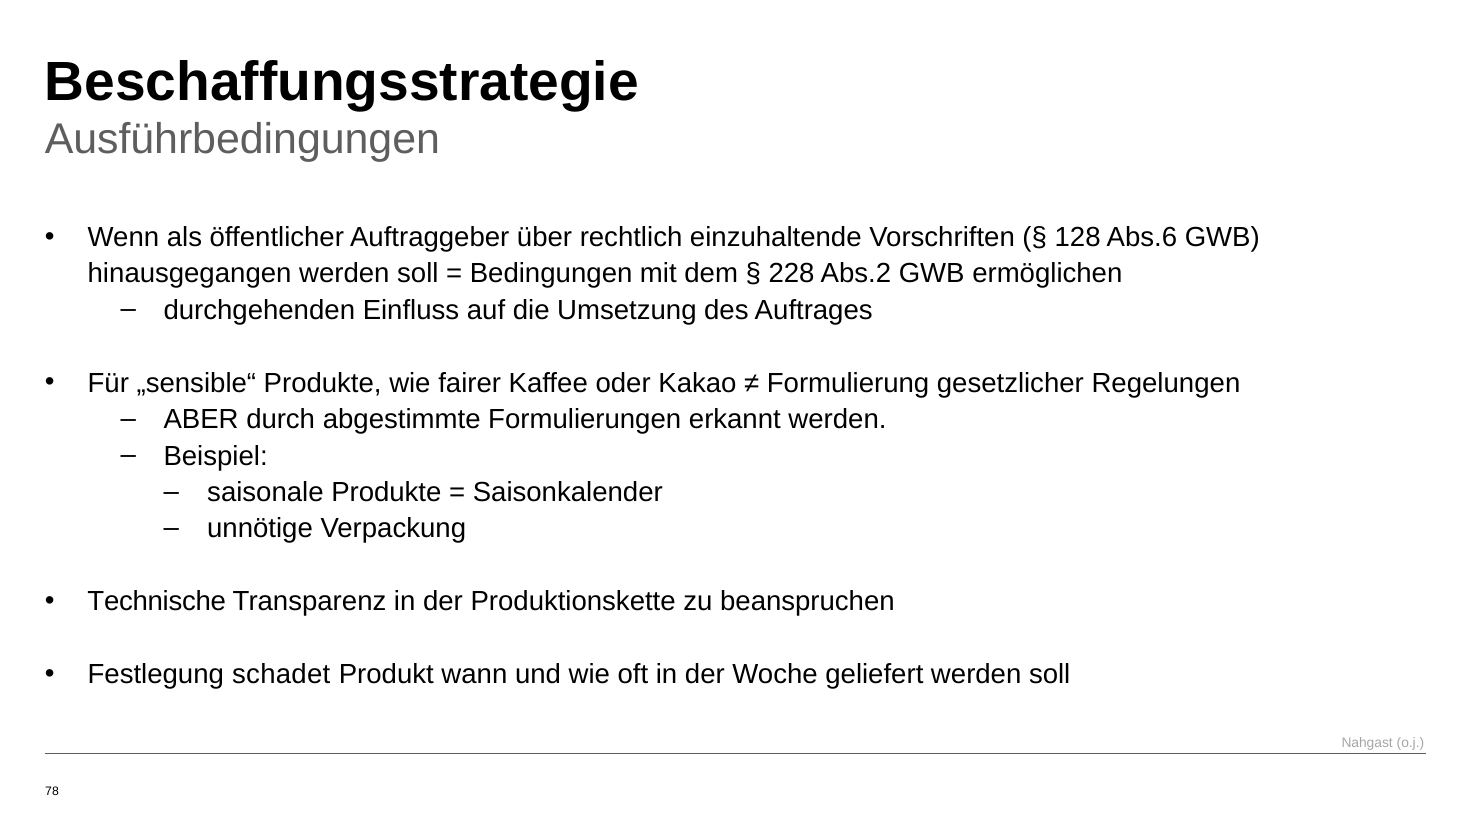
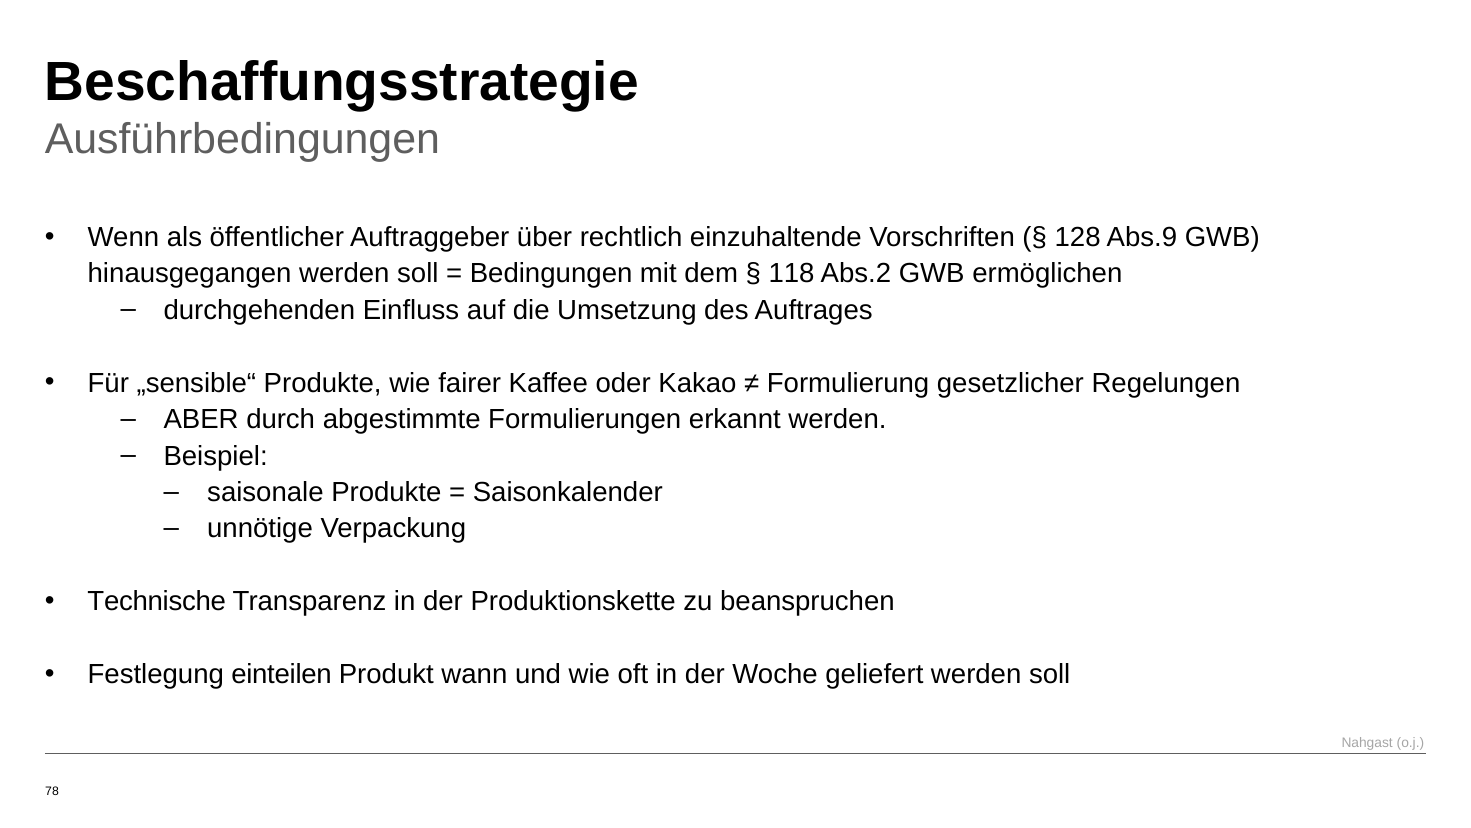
Abs.6: Abs.6 -> Abs.9
228: 228 -> 118
schadet: schadet -> einteilen
